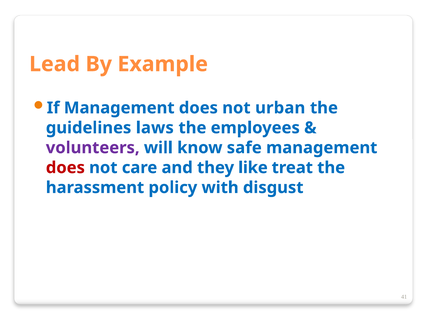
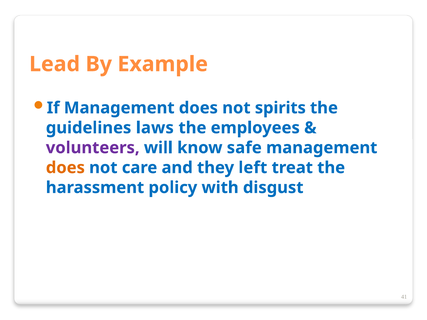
urban: urban -> spirits
does at (65, 168) colour: red -> orange
like: like -> left
